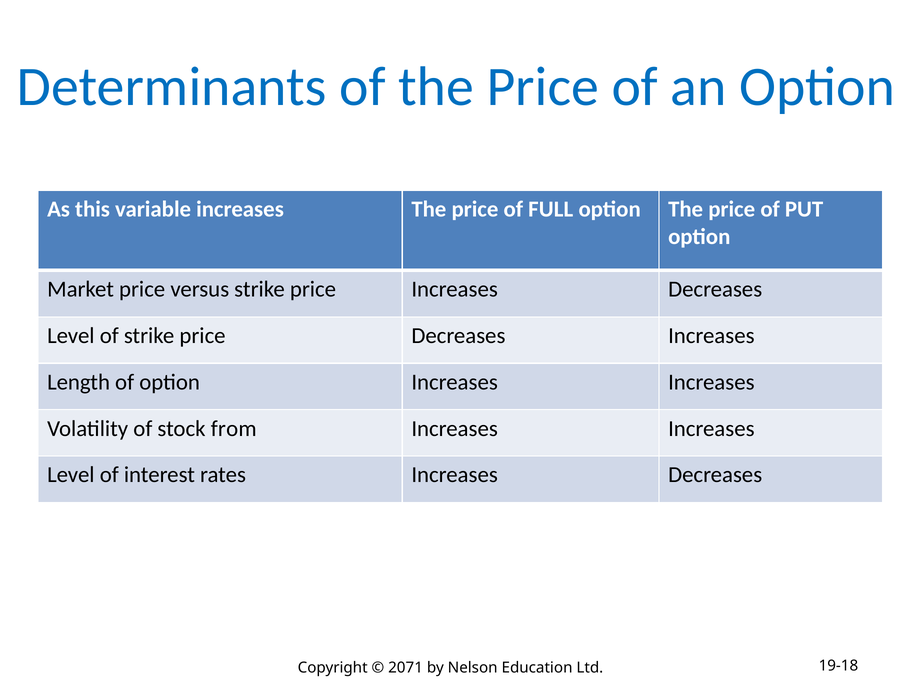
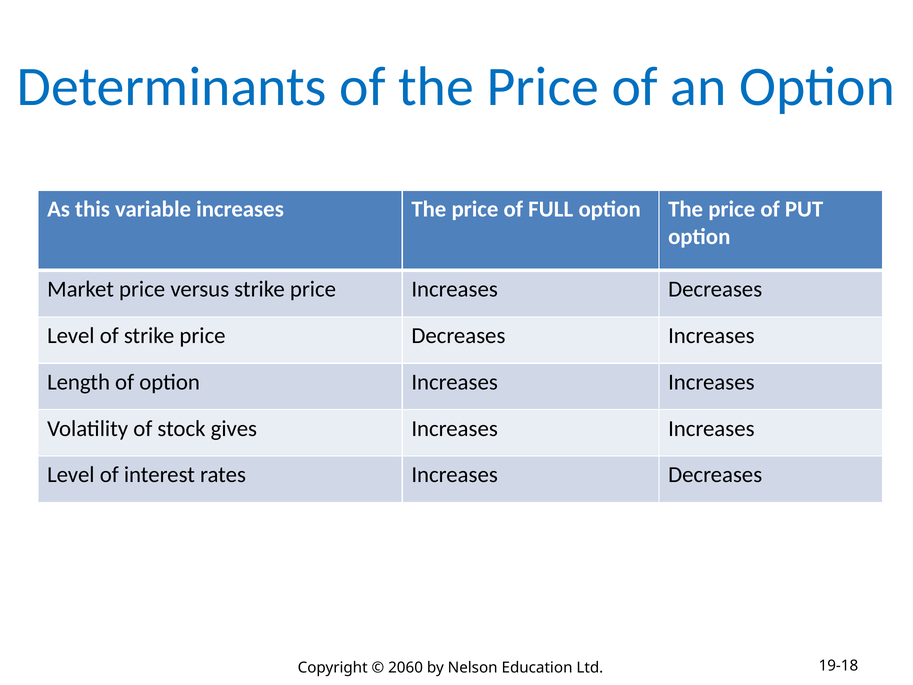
from: from -> gives
2071: 2071 -> 2060
